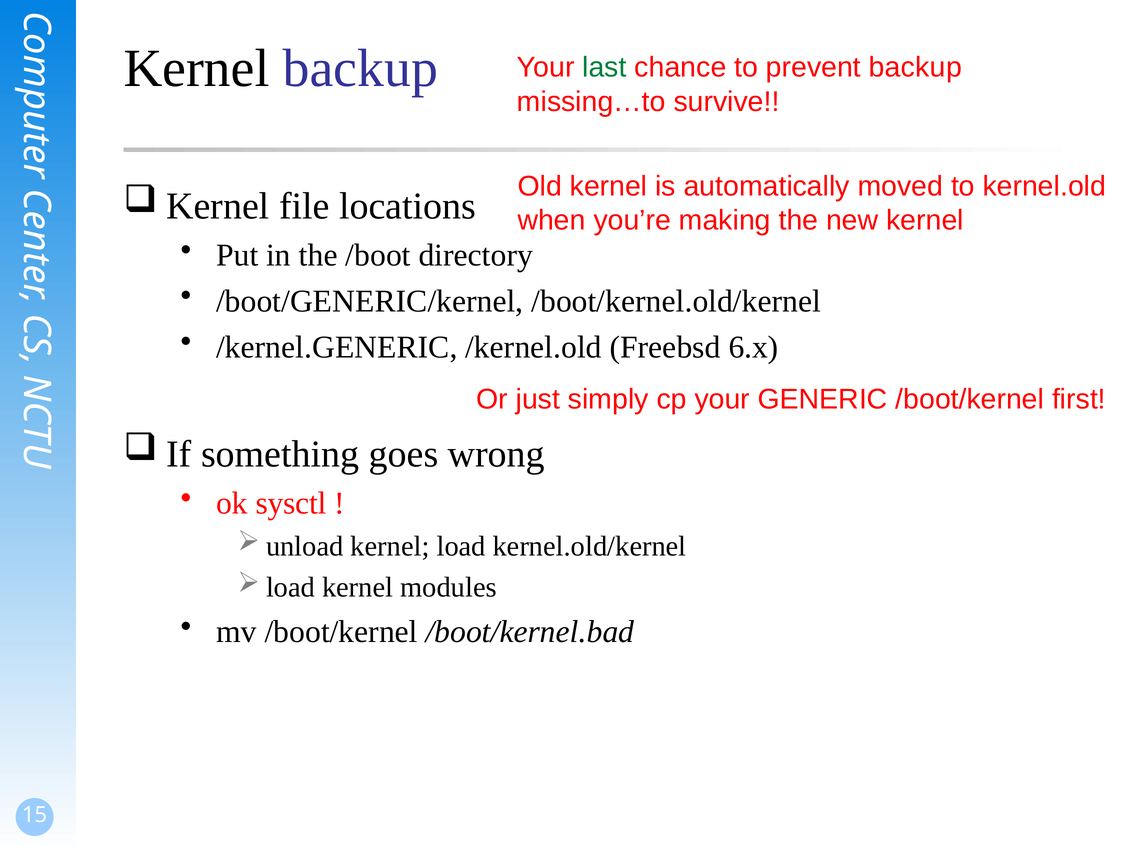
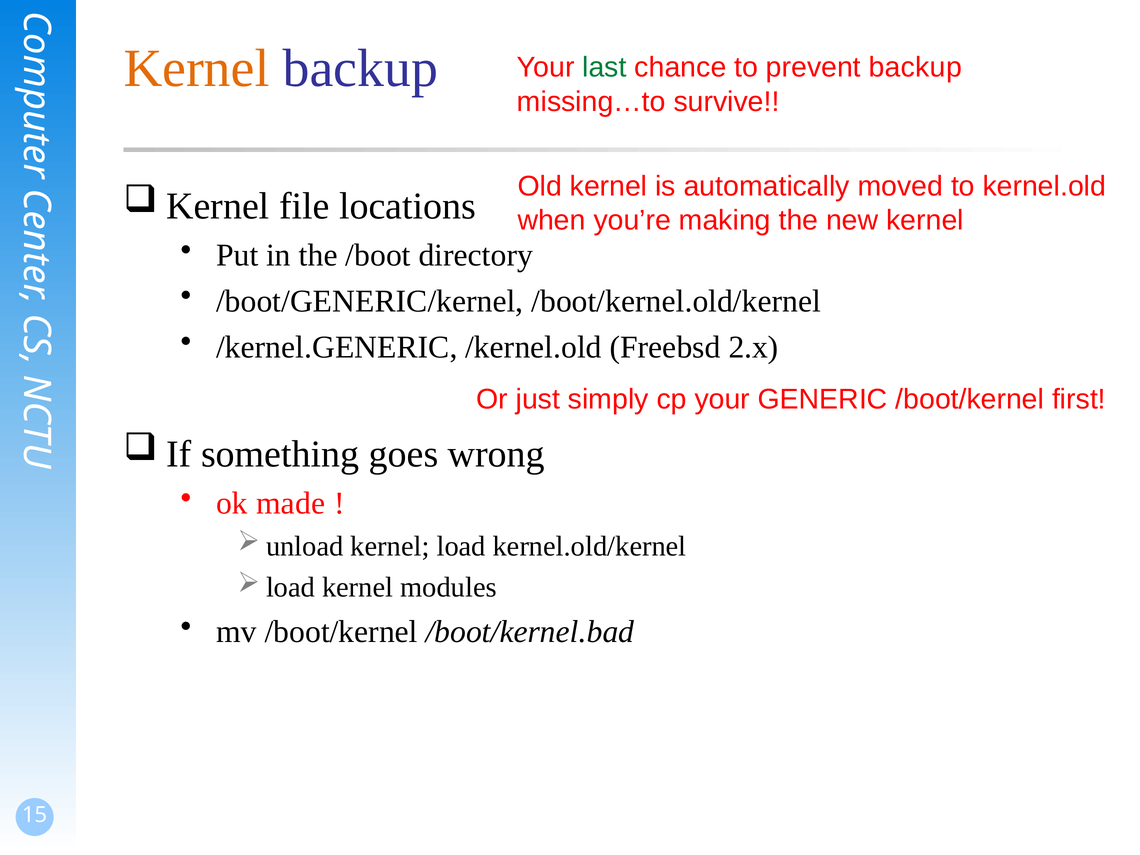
Kernel at (197, 69) colour: black -> orange
6.x: 6.x -> 2.x
sysctl: sysctl -> made
